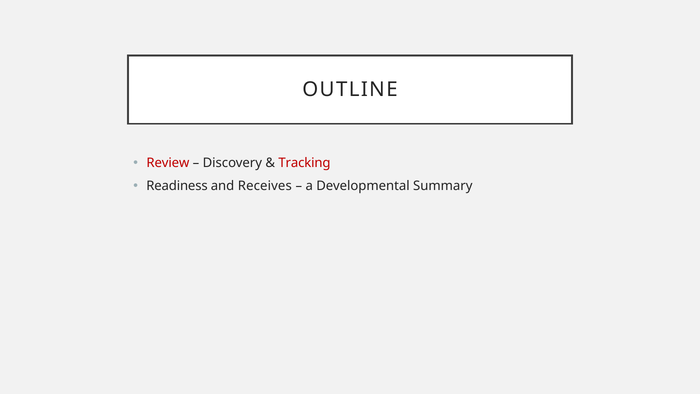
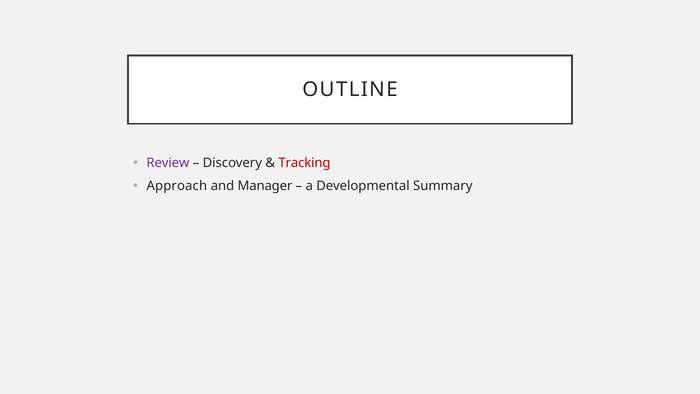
Review colour: red -> purple
Readiness: Readiness -> Approach
Receives: Receives -> Manager
